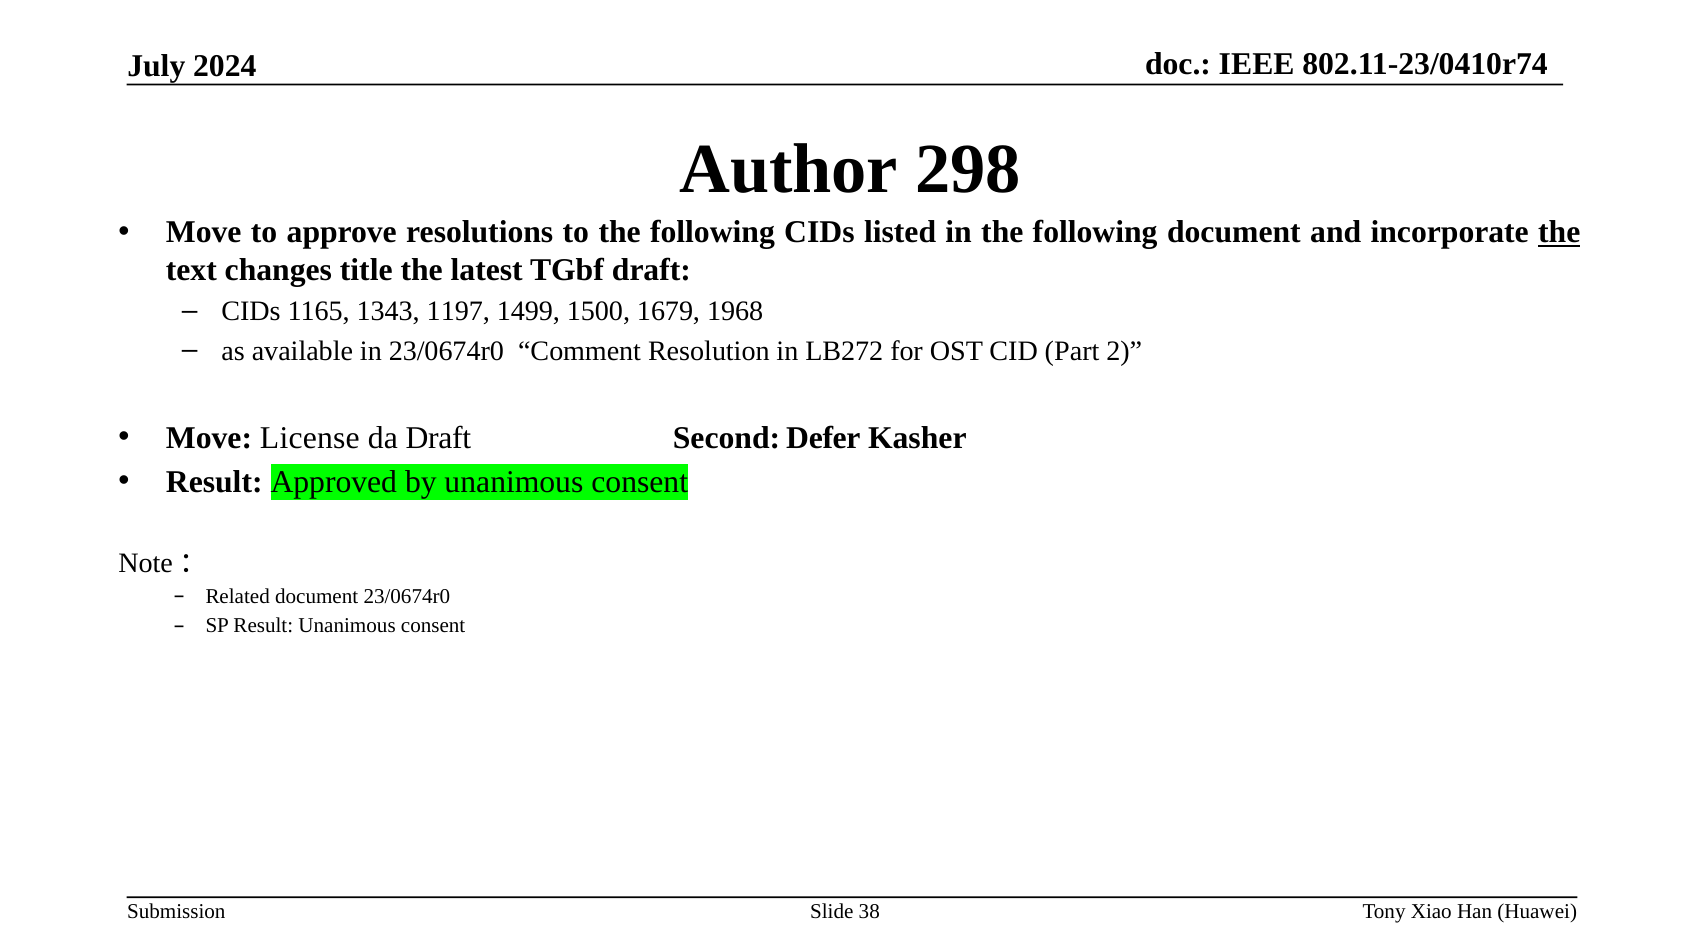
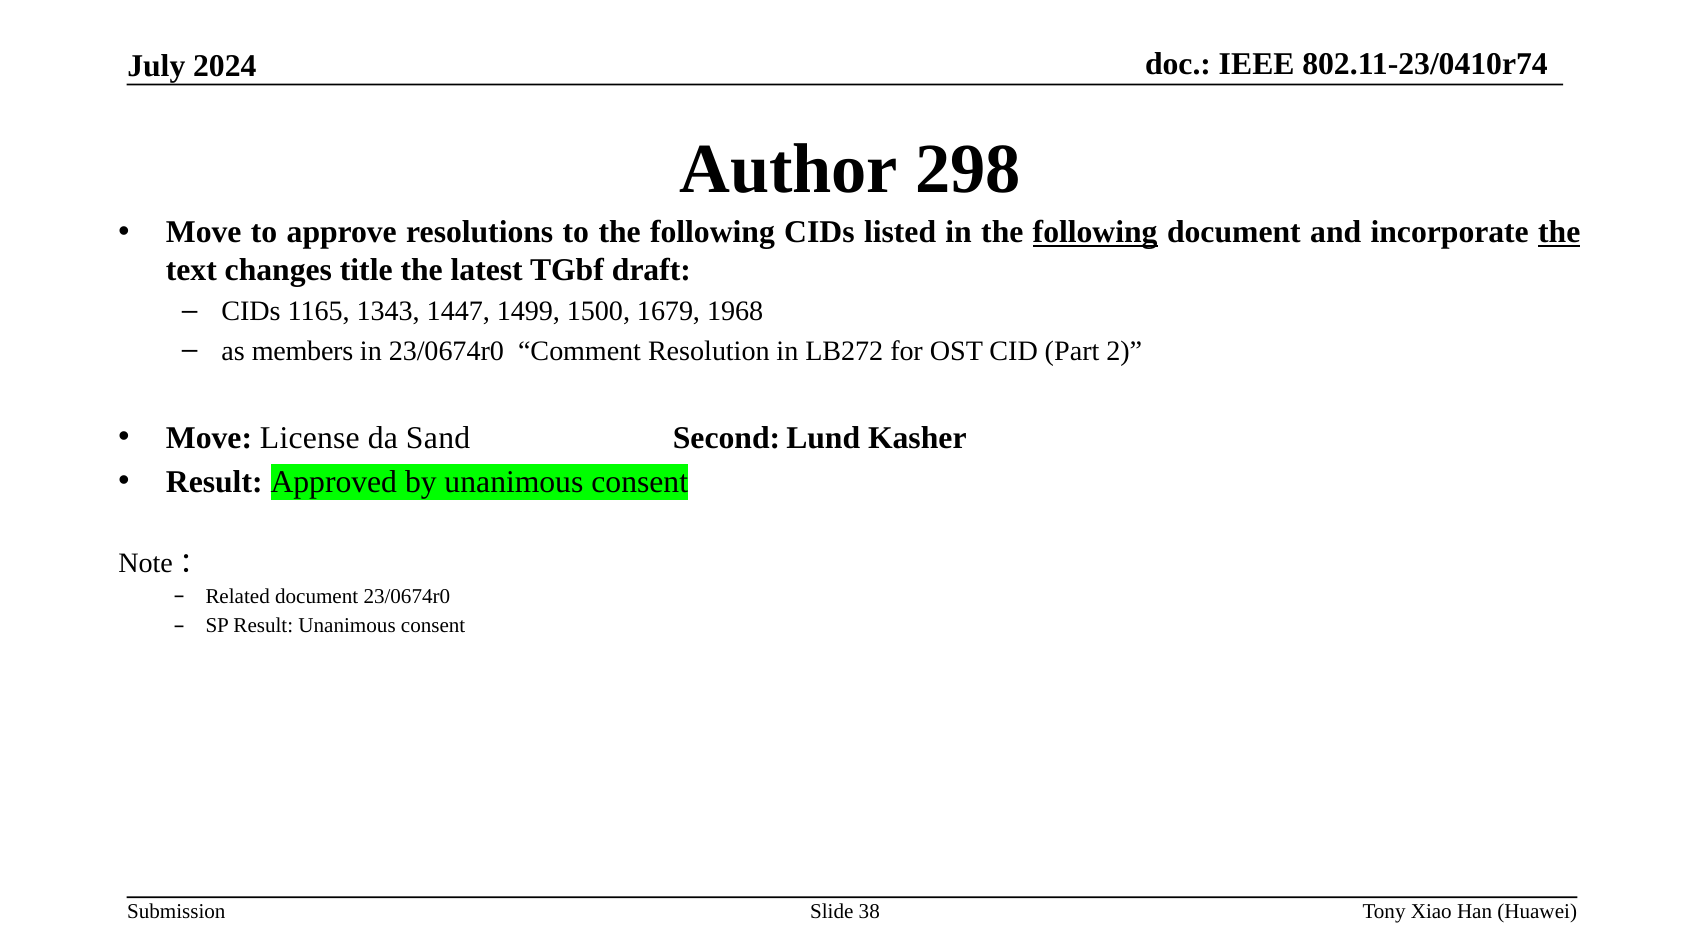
following at (1095, 233) underline: none -> present
1197: 1197 -> 1447
available: available -> members
da Draft: Draft -> Sand
Defer: Defer -> Lund
